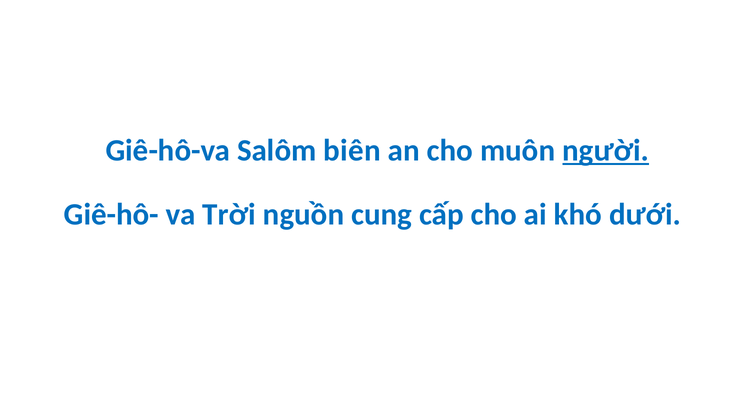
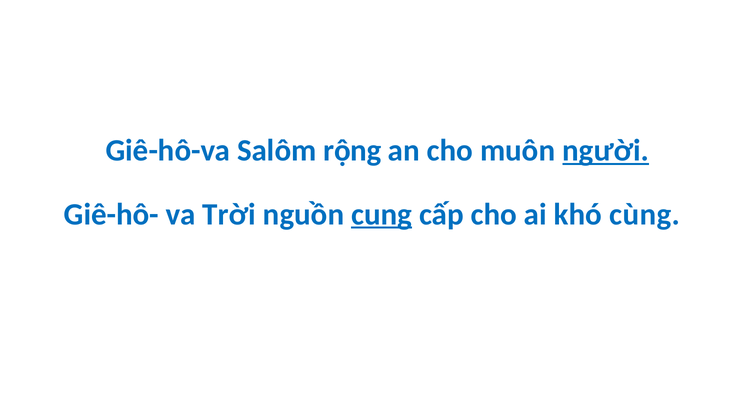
biên: biên -> rộng
cung underline: none -> present
dưới: dưới -> cùng
